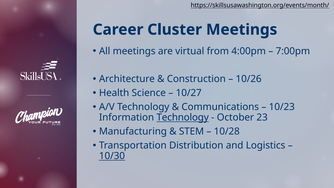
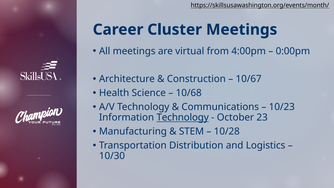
7:00pm: 7:00pm -> 0:00pm
10/26: 10/26 -> 10/67
10/27: 10/27 -> 10/68
10/30 underline: present -> none
